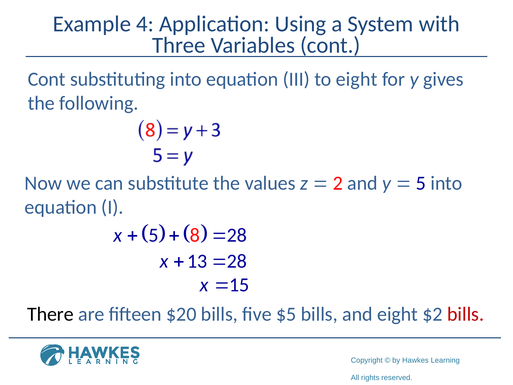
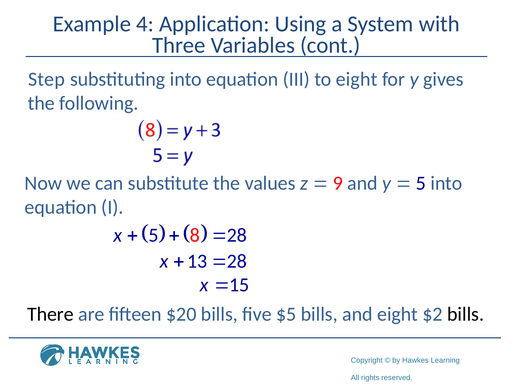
Cont at (47, 79): Cont -> Step
2: 2 -> 9
bills at (466, 314) colour: red -> black
